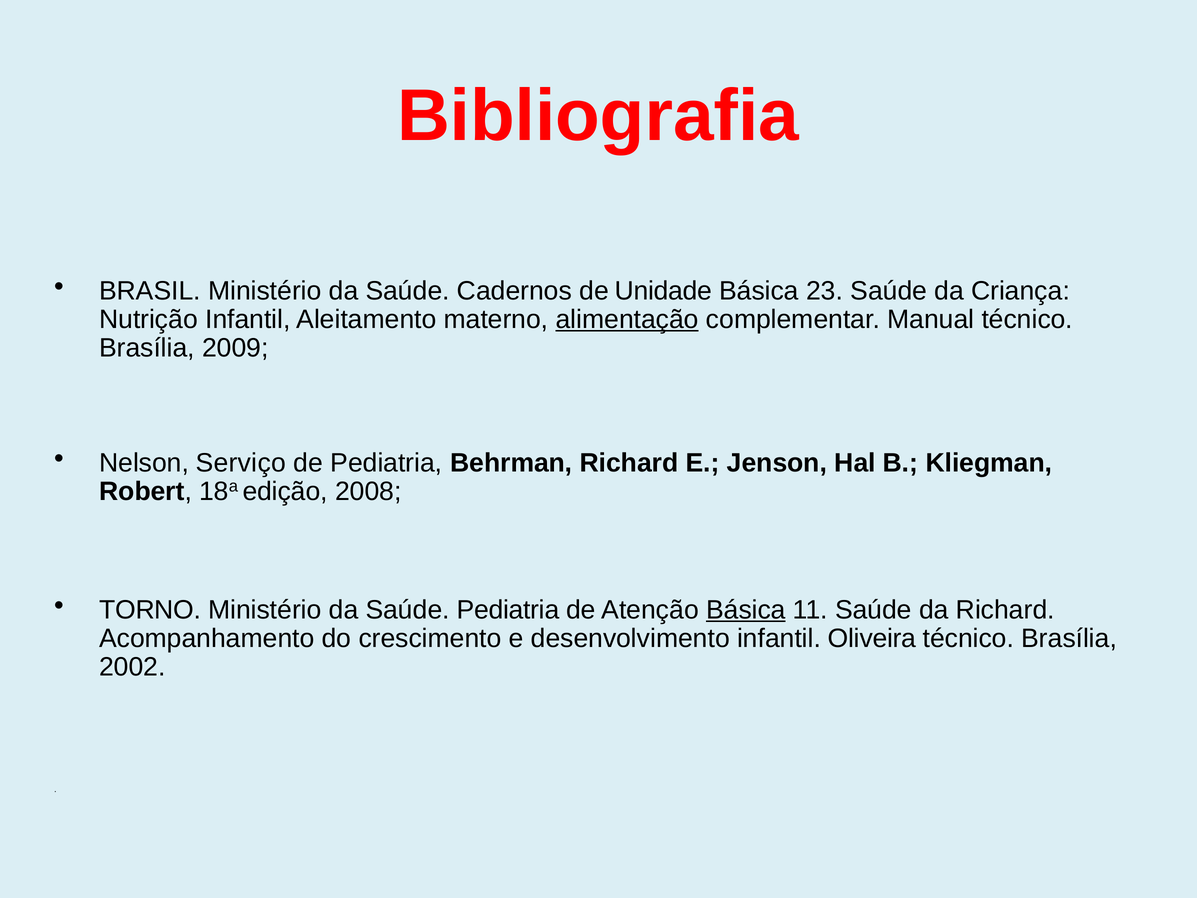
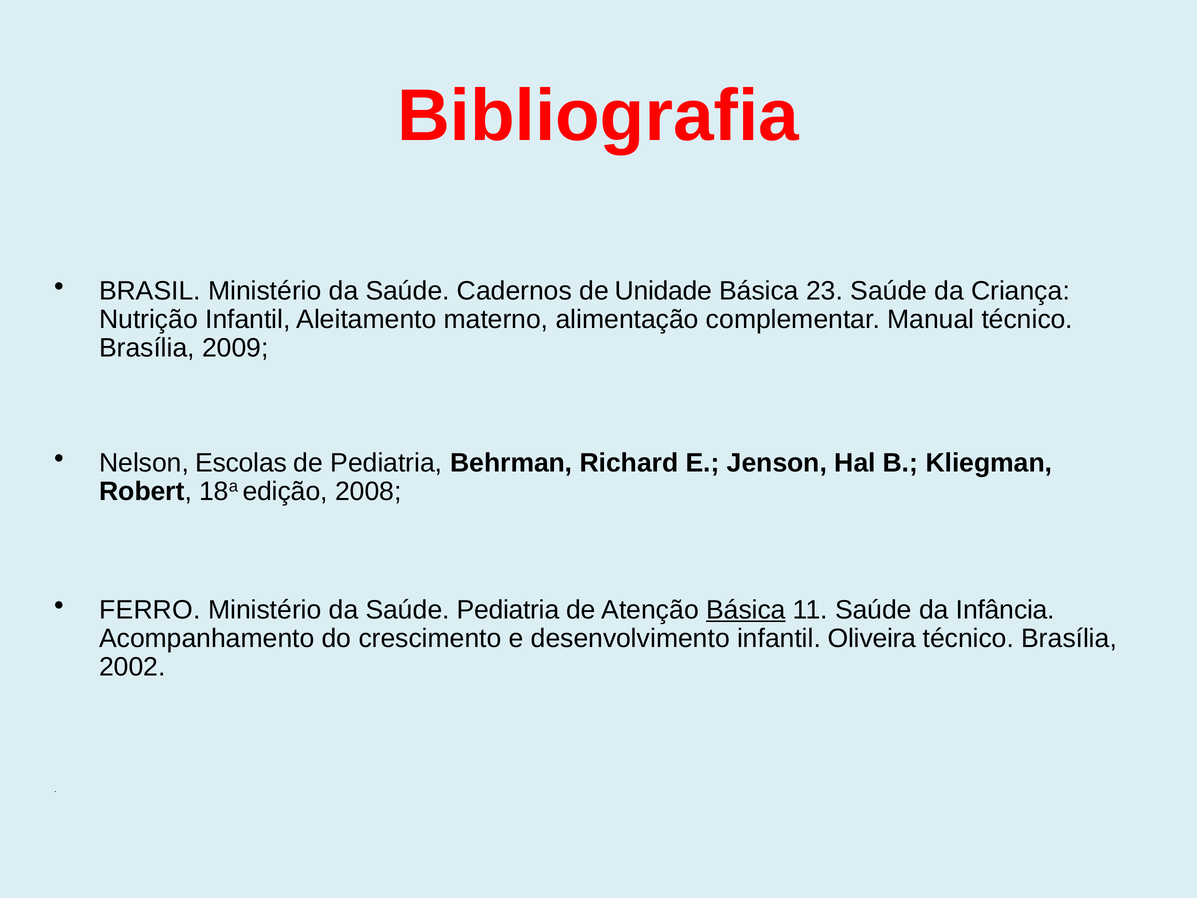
alimentação underline: present -> none
Serviço: Serviço -> Escolas
TORNO: TORNO -> FERRO
da Richard: Richard -> Infância
